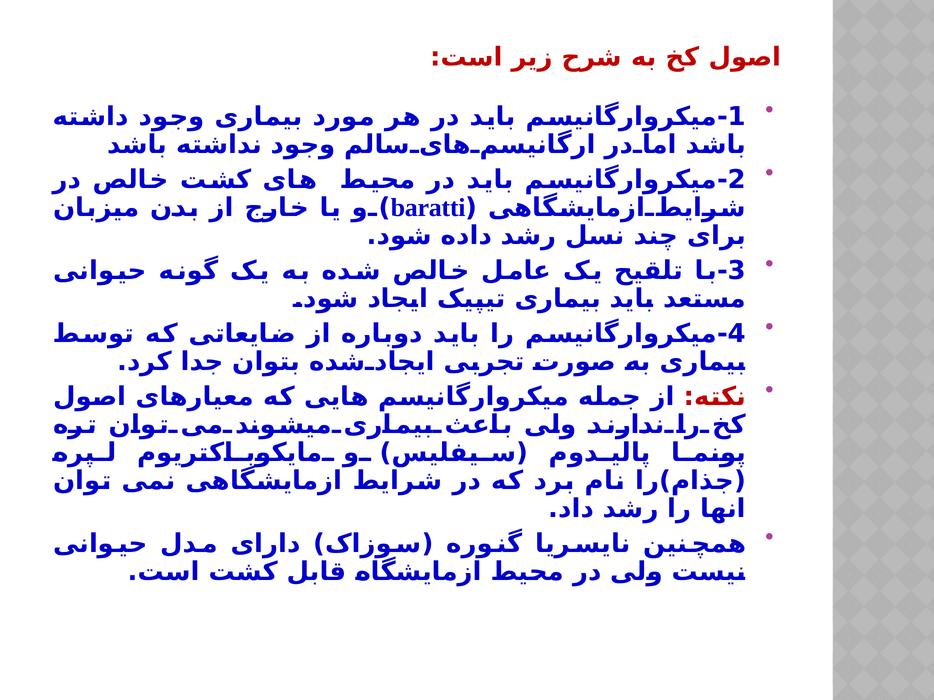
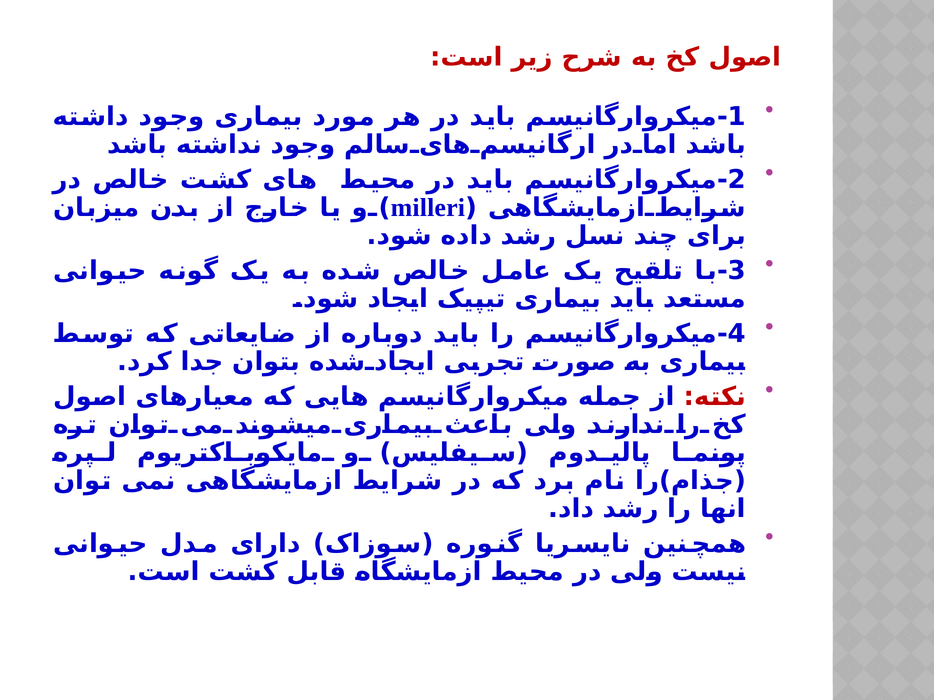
baratti: baratti -> milleri
